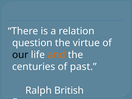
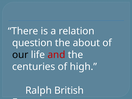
virtue: virtue -> about
and colour: orange -> red
past: past -> high
